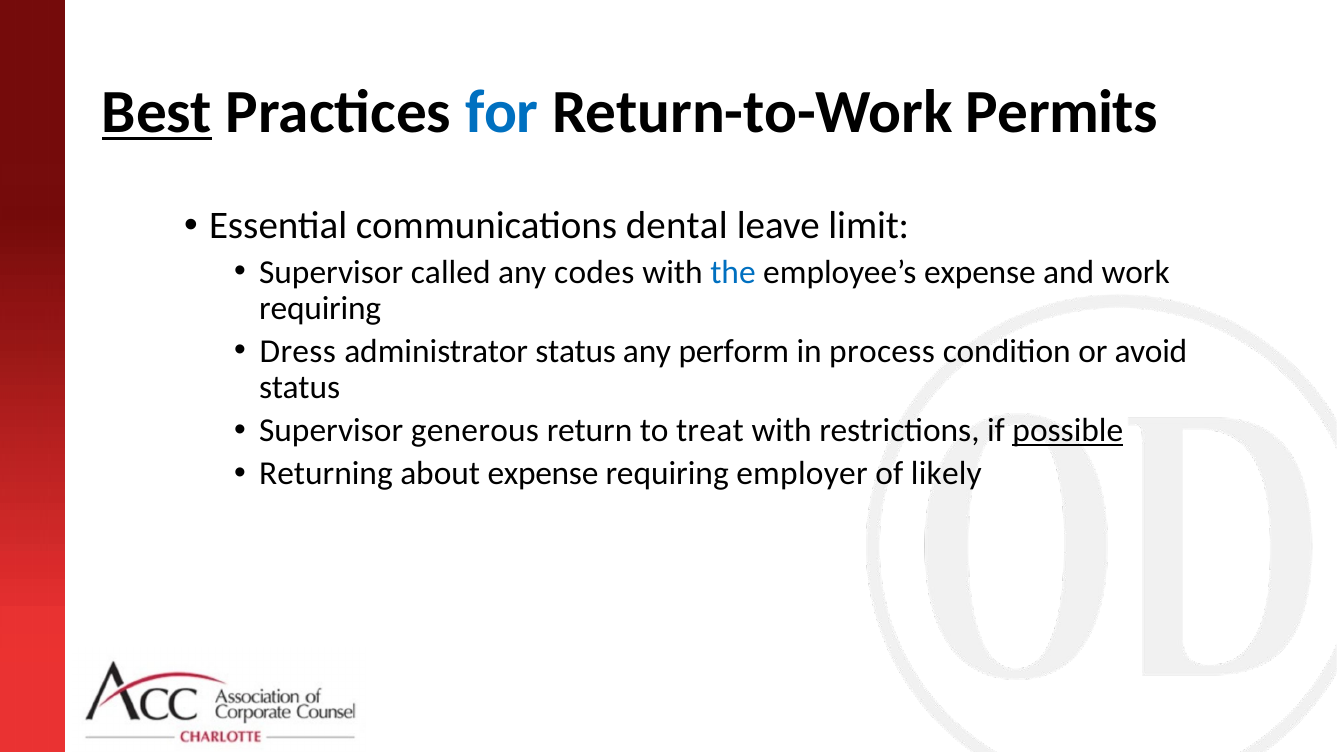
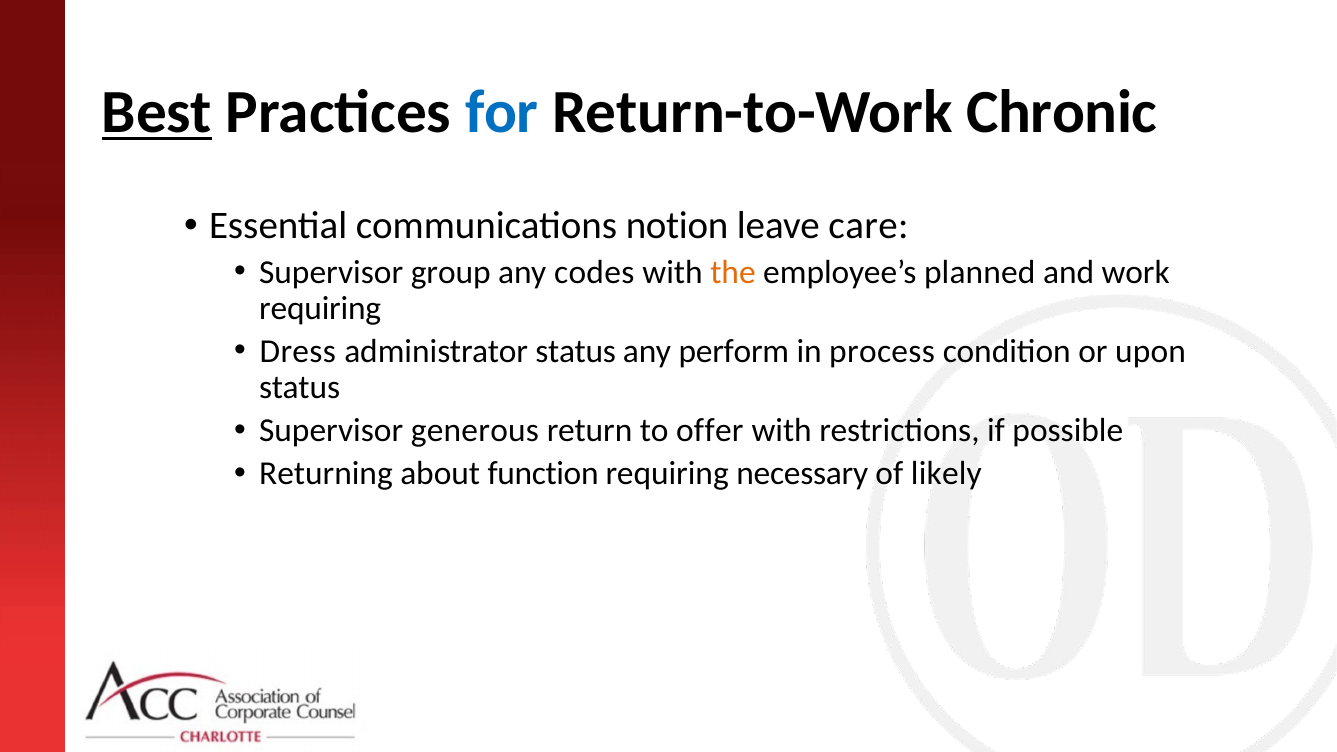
Permits: Permits -> Chronic
dental: dental -> notion
limit: limit -> care
called: called -> group
the colour: blue -> orange
employee’s expense: expense -> planned
avoid: avoid -> upon
treat: treat -> offer
possible underline: present -> none
about expense: expense -> function
employer: employer -> necessary
